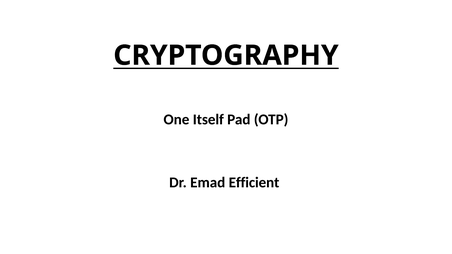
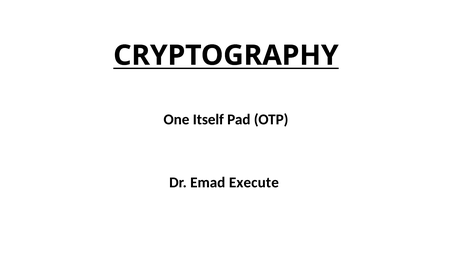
Efficient: Efficient -> Execute
